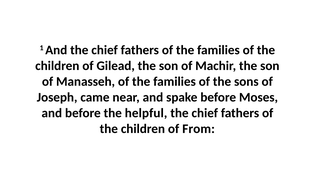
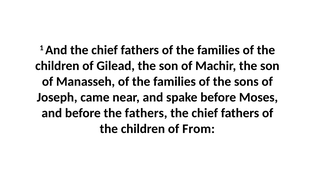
the helpful: helpful -> fathers
